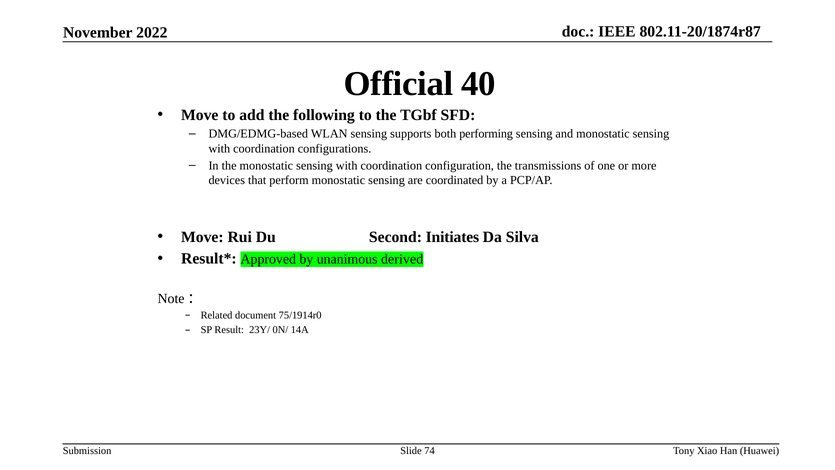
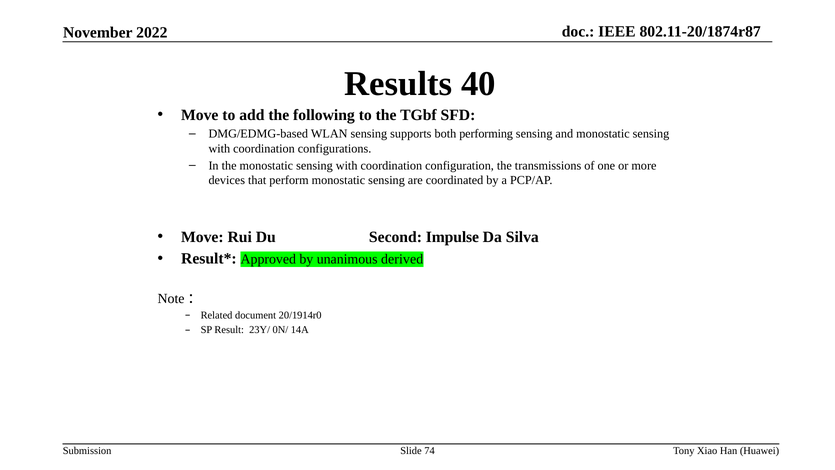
Official: Official -> Results
Initiates: Initiates -> Impulse
75/1914r0: 75/1914r0 -> 20/1914r0
